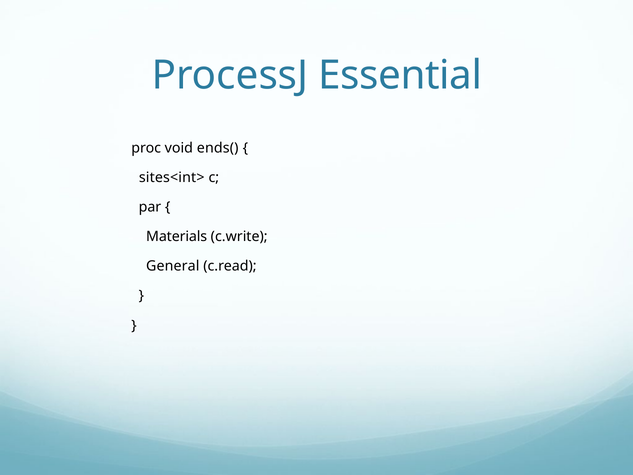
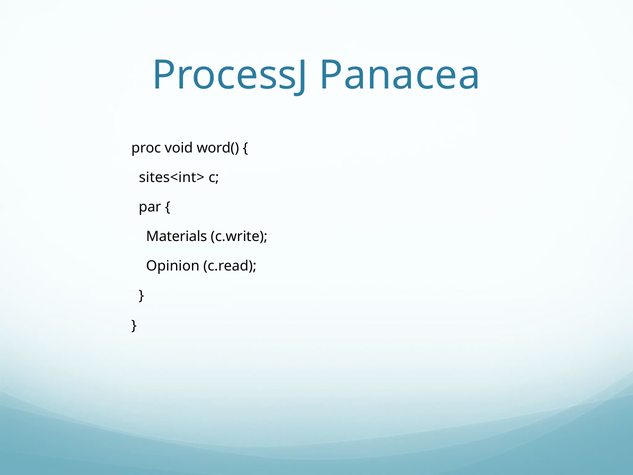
Essential: Essential -> Panacea
ends(: ends( -> word(
General: General -> Opinion
